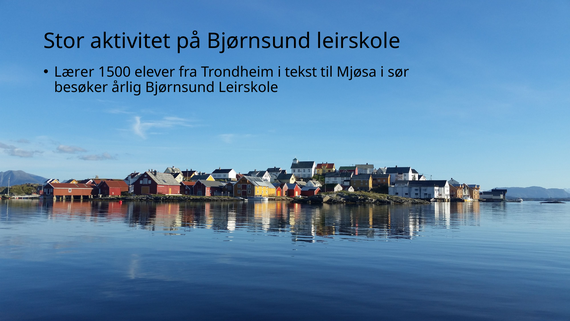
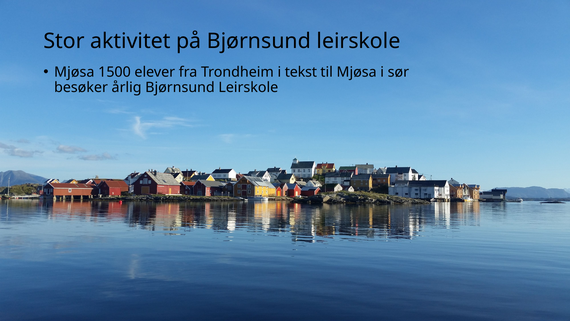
Lærer at (74, 72): Lærer -> Mjøsa
